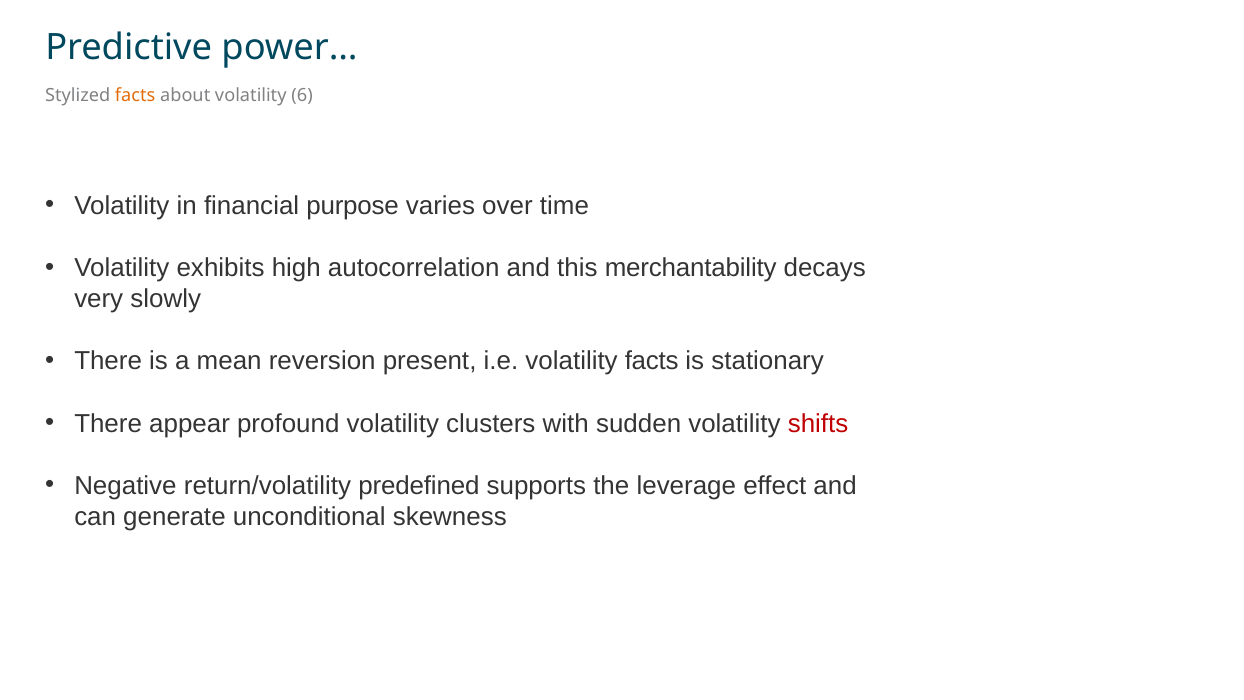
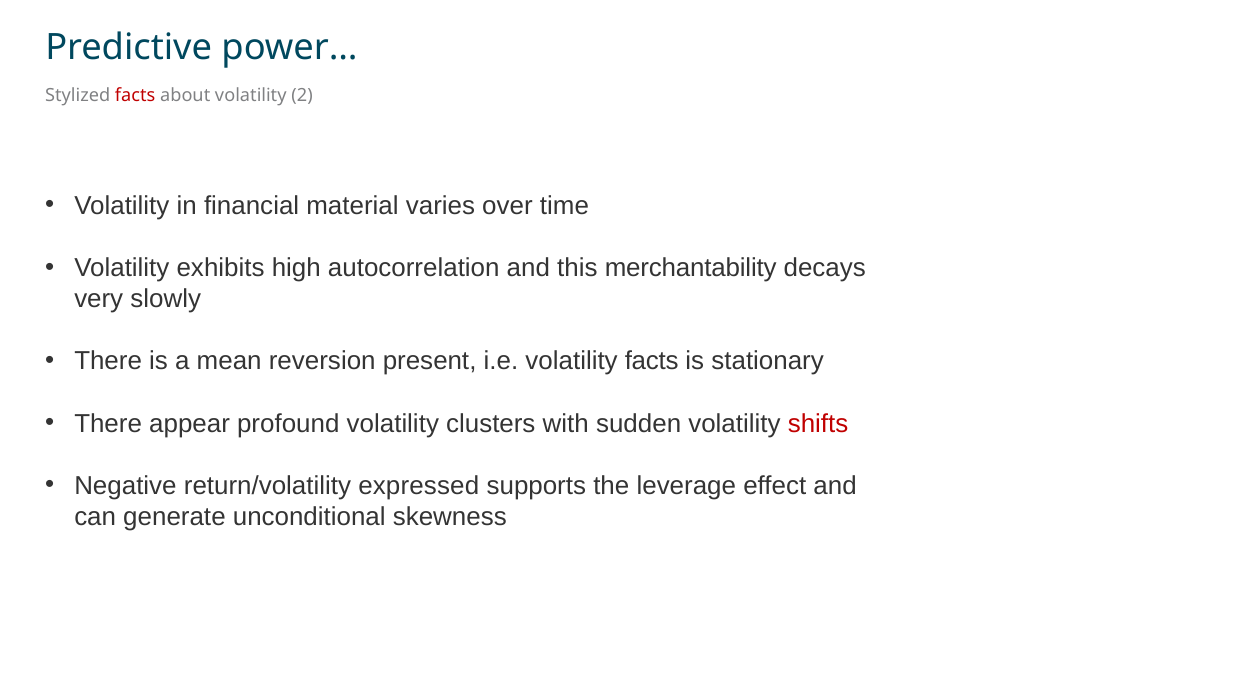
facts at (135, 96) colour: orange -> red
6: 6 -> 2
purpose: purpose -> material
predefined: predefined -> expressed
